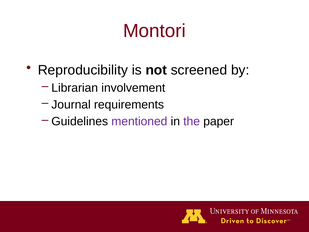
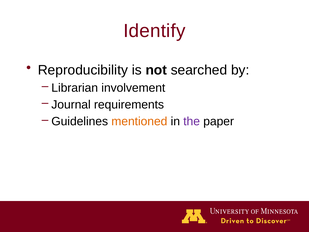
Montori: Montori -> Identify
screened: screened -> searched
mentioned colour: purple -> orange
